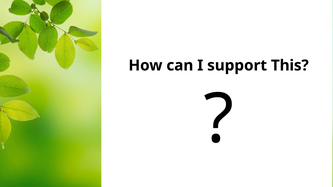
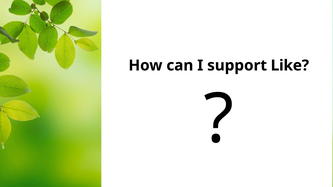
This: This -> Like
